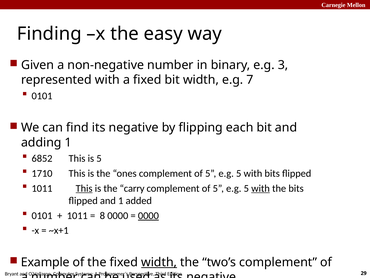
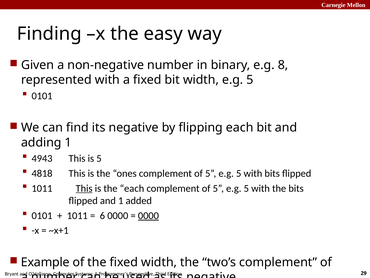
3: 3 -> 8
width e.g 7: 7 -> 5
6852: 6852 -> 4943
1710: 1710 -> 4818
the carry: carry -> each
with at (261, 188) underline: present -> none
8: 8 -> 6
width at (159, 262) underline: present -> none
